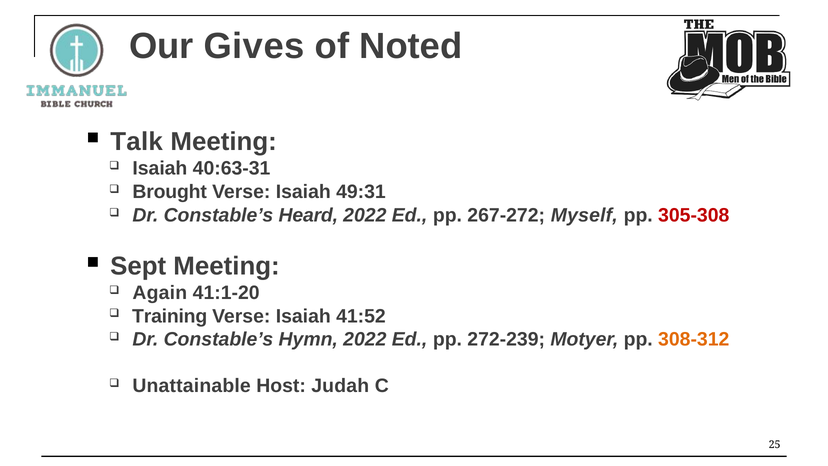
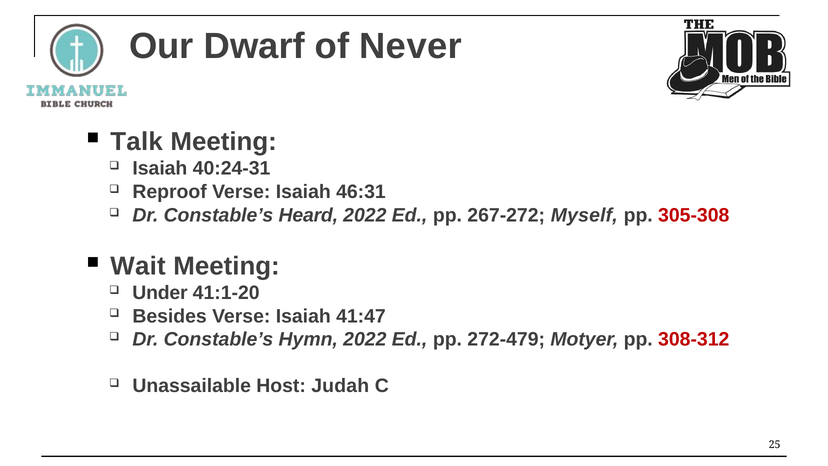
Gives: Gives -> Dwarf
Noted: Noted -> Never
40:63-31: 40:63-31 -> 40:24-31
Brought: Brought -> Reproof
49:31: 49:31 -> 46:31
Sept: Sept -> Wait
Again: Again -> Under
Training: Training -> Besides
41:52: 41:52 -> 41:47
272-239: 272-239 -> 272-479
308-312 colour: orange -> red
Unattainable: Unattainable -> Unassailable
